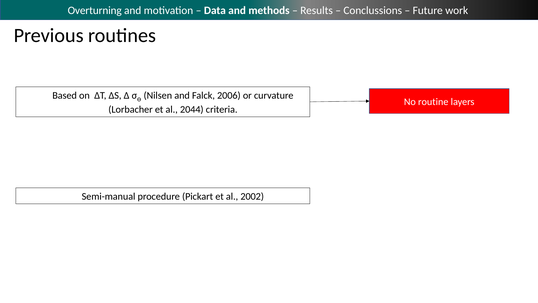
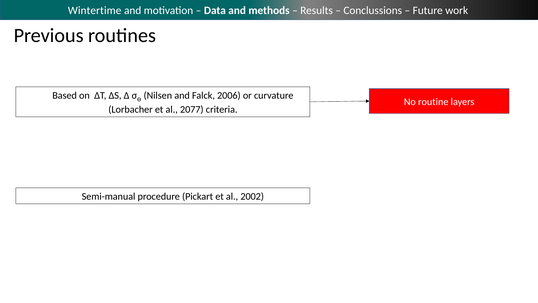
Overturning: Overturning -> Wintertime
2044: 2044 -> 2077
